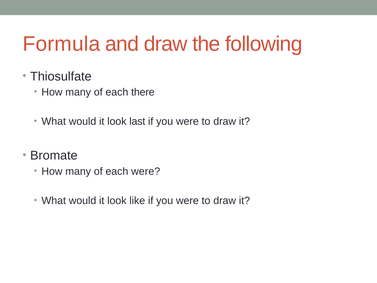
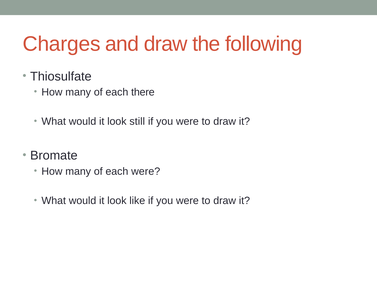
Formula: Formula -> Charges
last: last -> still
